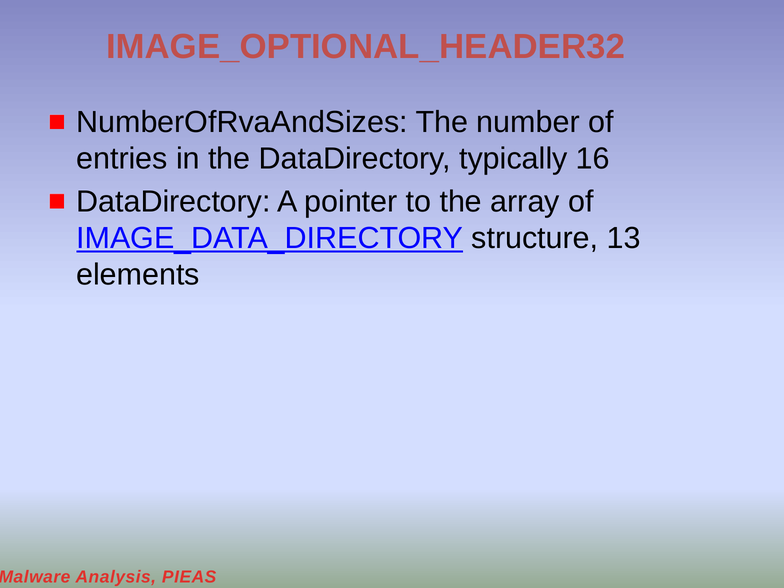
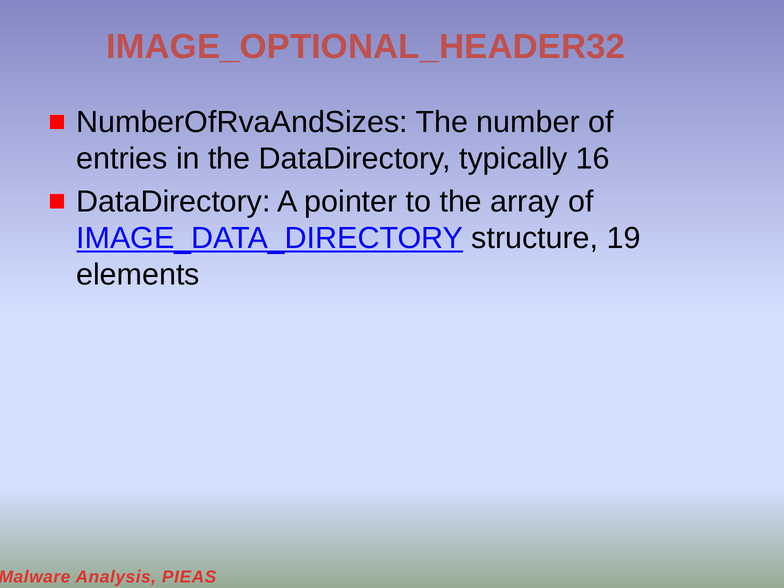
13: 13 -> 19
